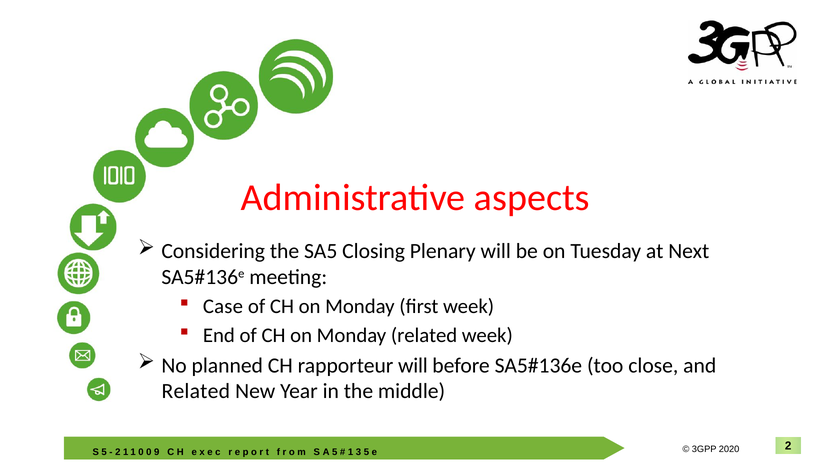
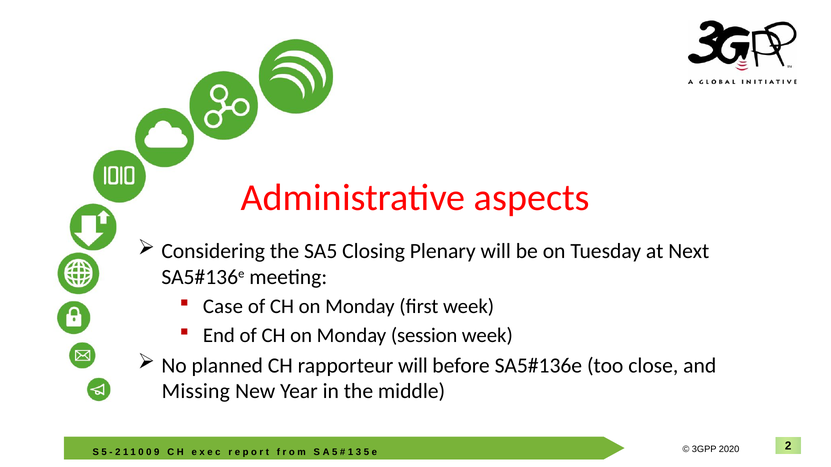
Monday related: related -> session
Related at (196, 392): Related -> Missing
